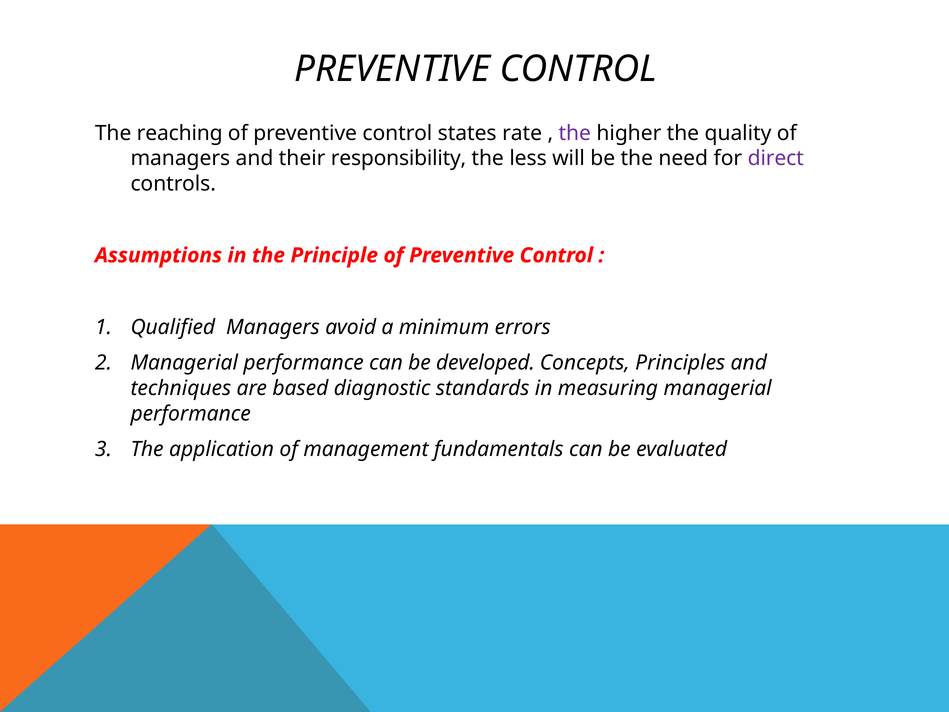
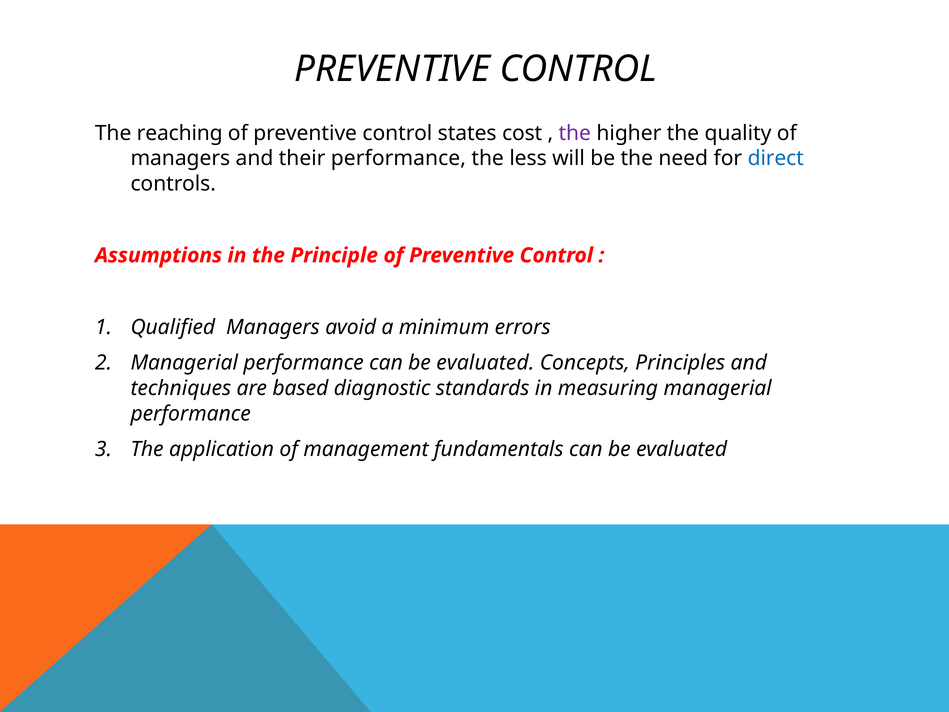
rate: rate -> cost
their responsibility: responsibility -> performance
direct colour: purple -> blue
performance can be developed: developed -> evaluated
